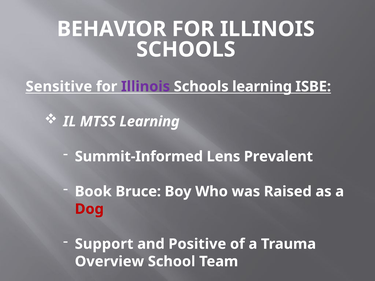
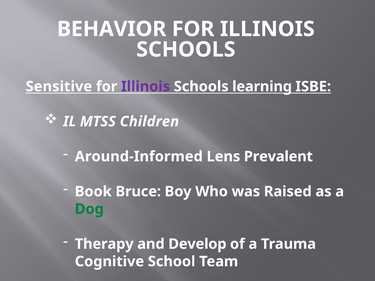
MTSS Learning: Learning -> Children
Summit-Informed: Summit-Informed -> Around-Informed
Dog colour: red -> green
Support: Support -> Therapy
Positive: Positive -> Develop
Overview: Overview -> Cognitive
